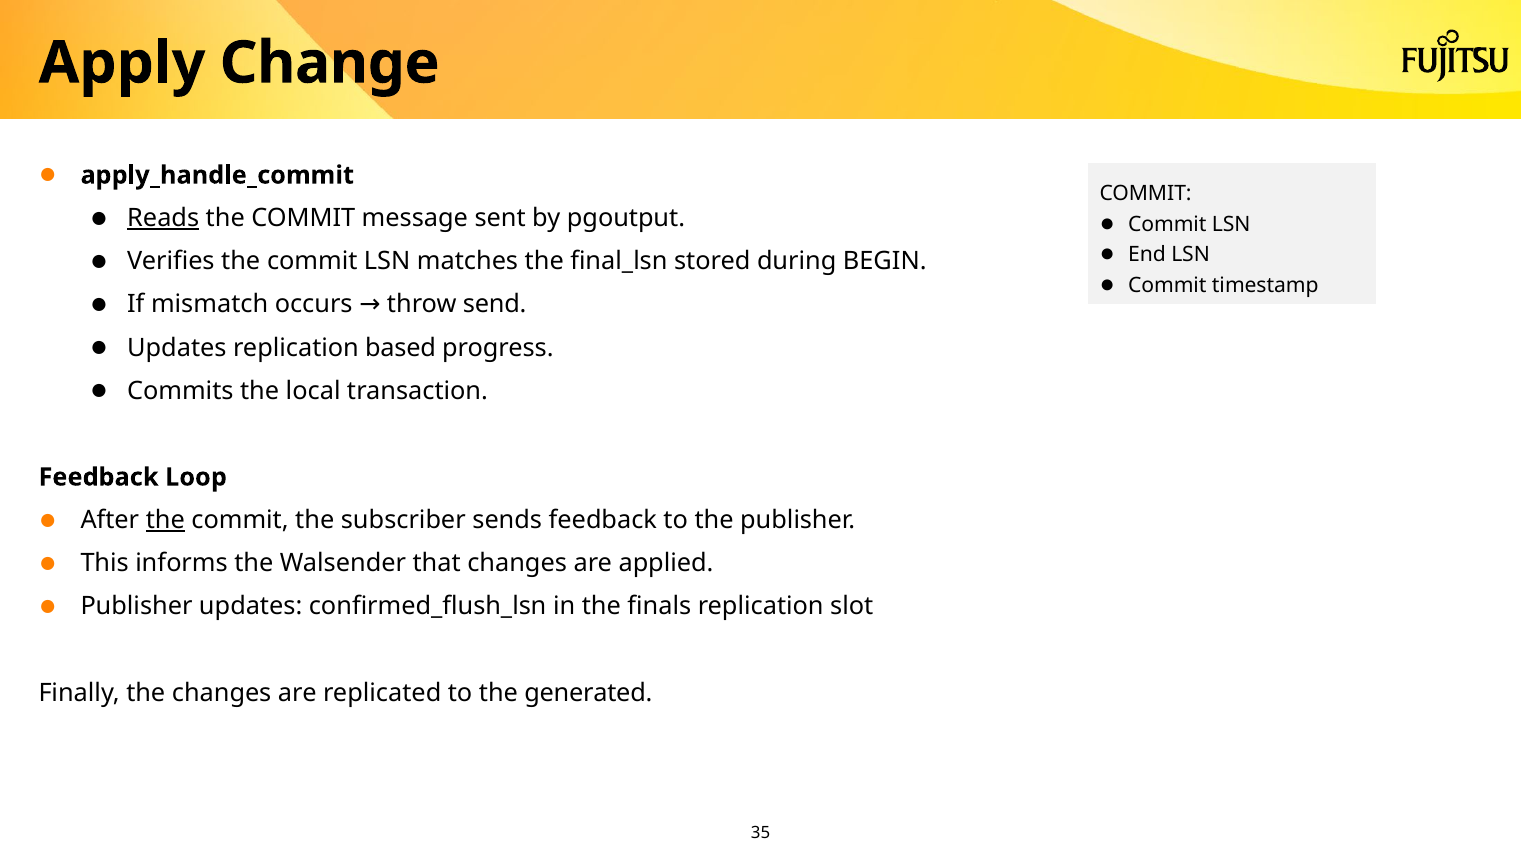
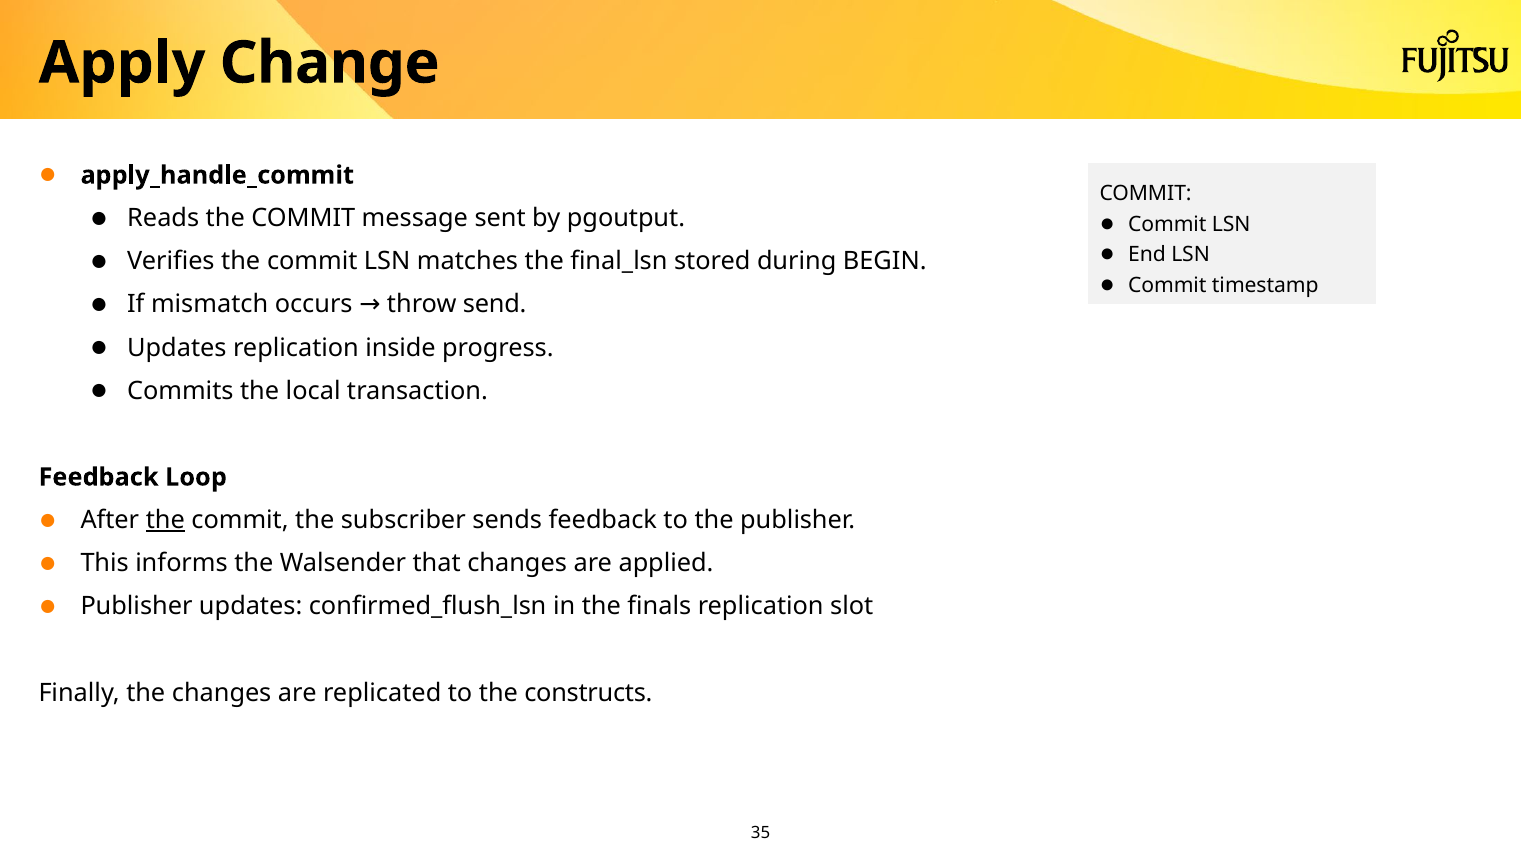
Reads underline: present -> none
based: based -> inside
generated: generated -> constructs
